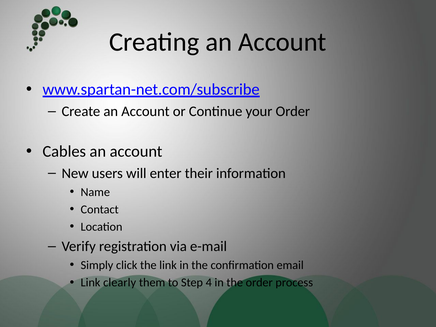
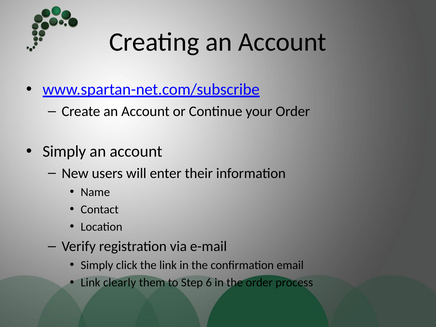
Cables at (64, 152): Cables -> Simply
4: 4 -> 6
